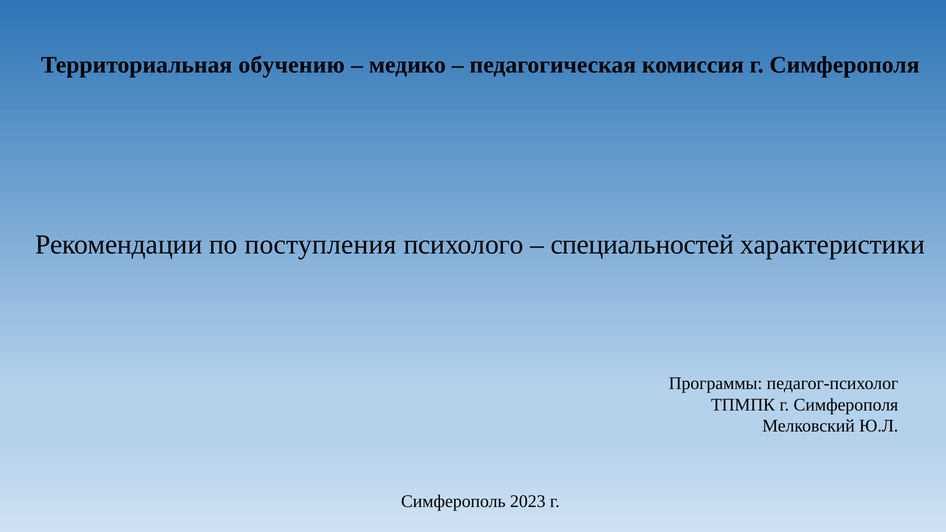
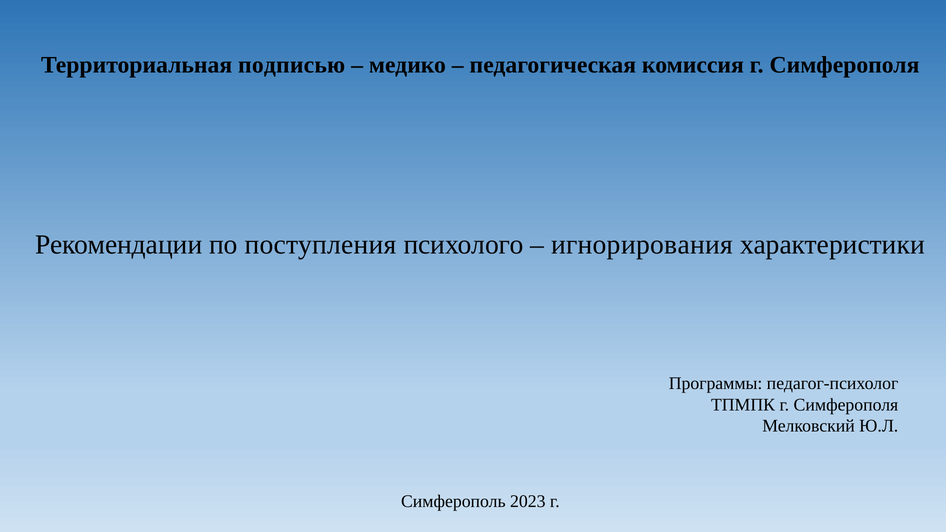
обучению: обучению -> подписью
специальностей: специальностей -> игнорирования
